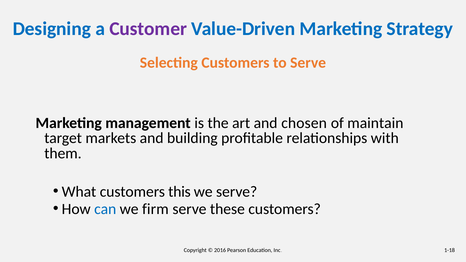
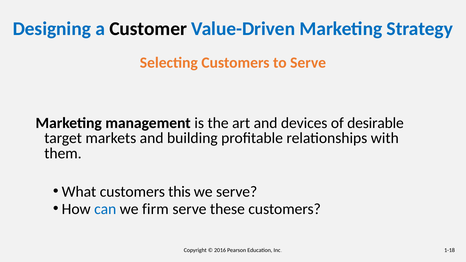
Customer colour: purple -> black
chosen: chosen -> devices
maintain: maintain -> desirable
